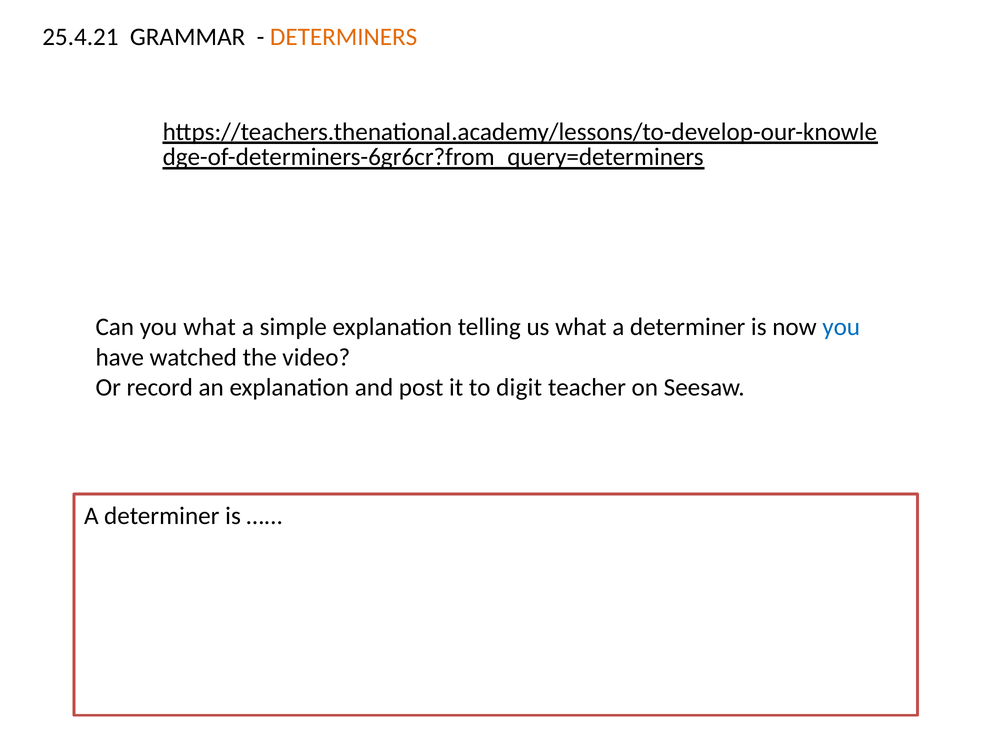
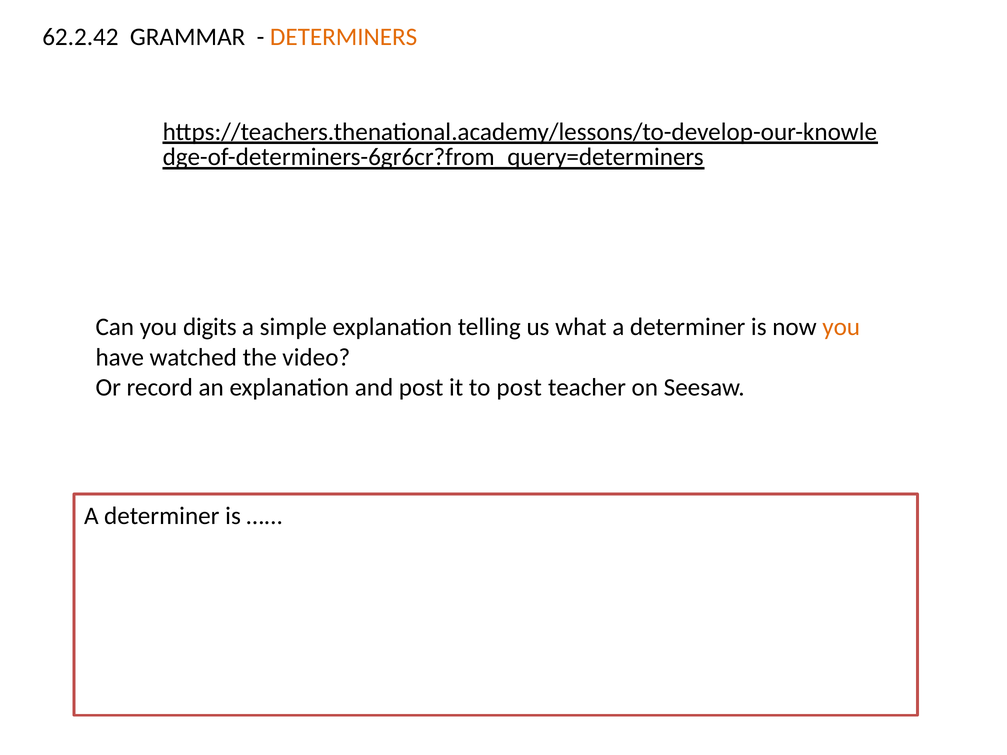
25.4.21: 25.4.21 -> 62.2.42
you what: what -> digits
you at (841, 327) colour: blue -> orange
to digit: digit -> post
